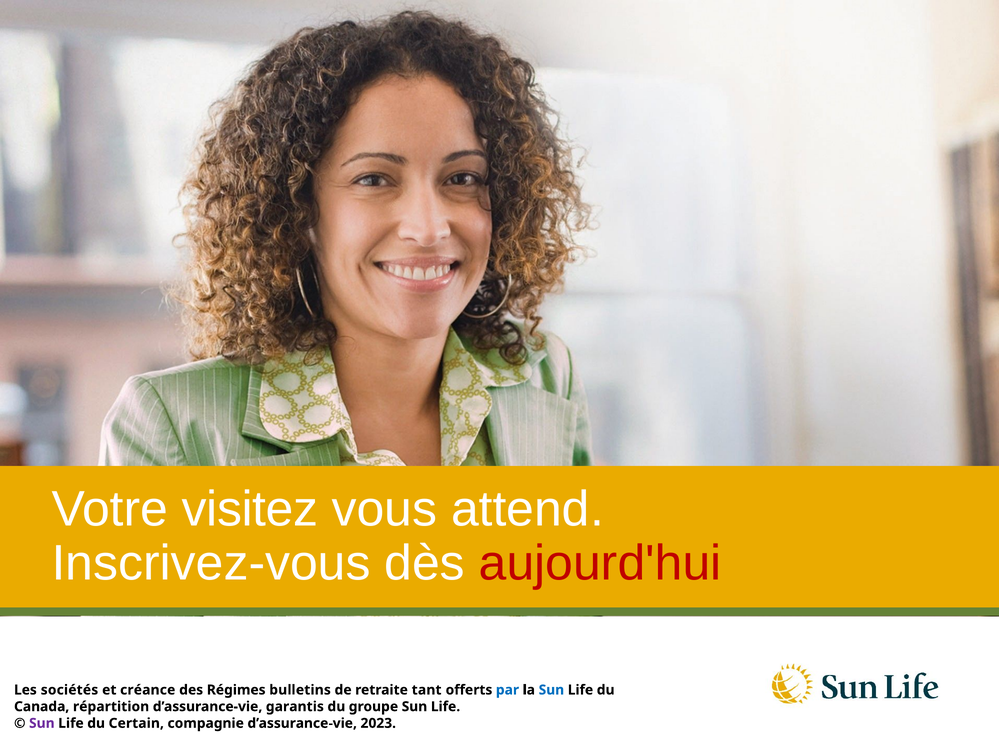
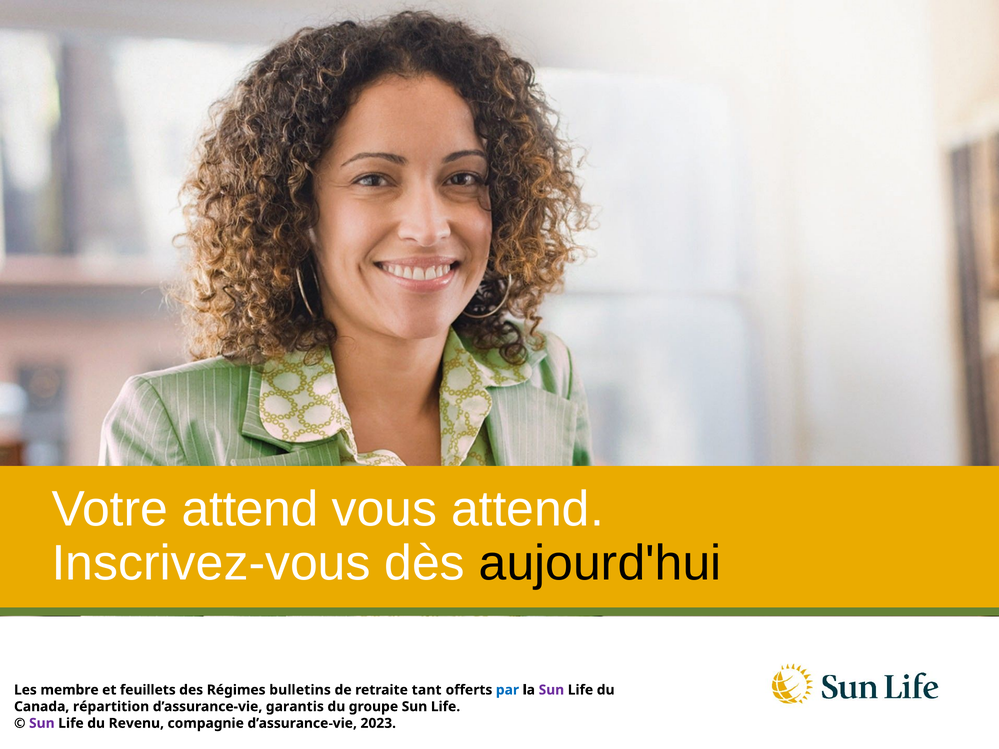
Votre visitez: visitez -> attend
aujourd'hui colour: red -> black
sociétés: sociétés -> membre
créance: créance -> feuillets
Sun at (551, 690) colour: blue -> purple
Certain: Certain -> Revenu
